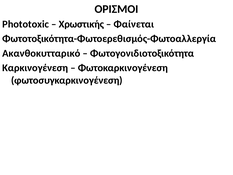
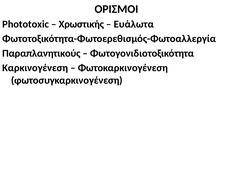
Φαίνεται: Φαίνεται -> Ευάλωτα
Ακανθοκυτταρικό: Ακανθοκυτταρικό -> Παραπλανητικούς
